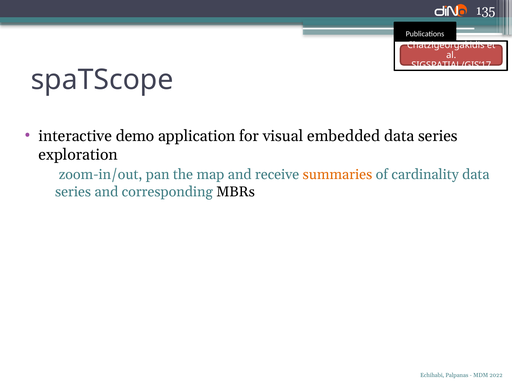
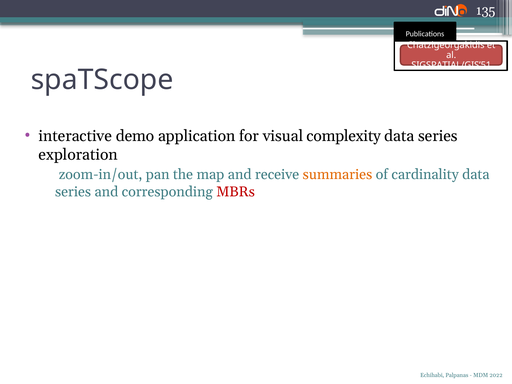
SIGSPATIAL/GIS’17: SIGSPATIAL/GIS’17 -> SIGSPATIAL/GIS’51
embedded: embedded -> complexity
MBRs colour: black -> red
